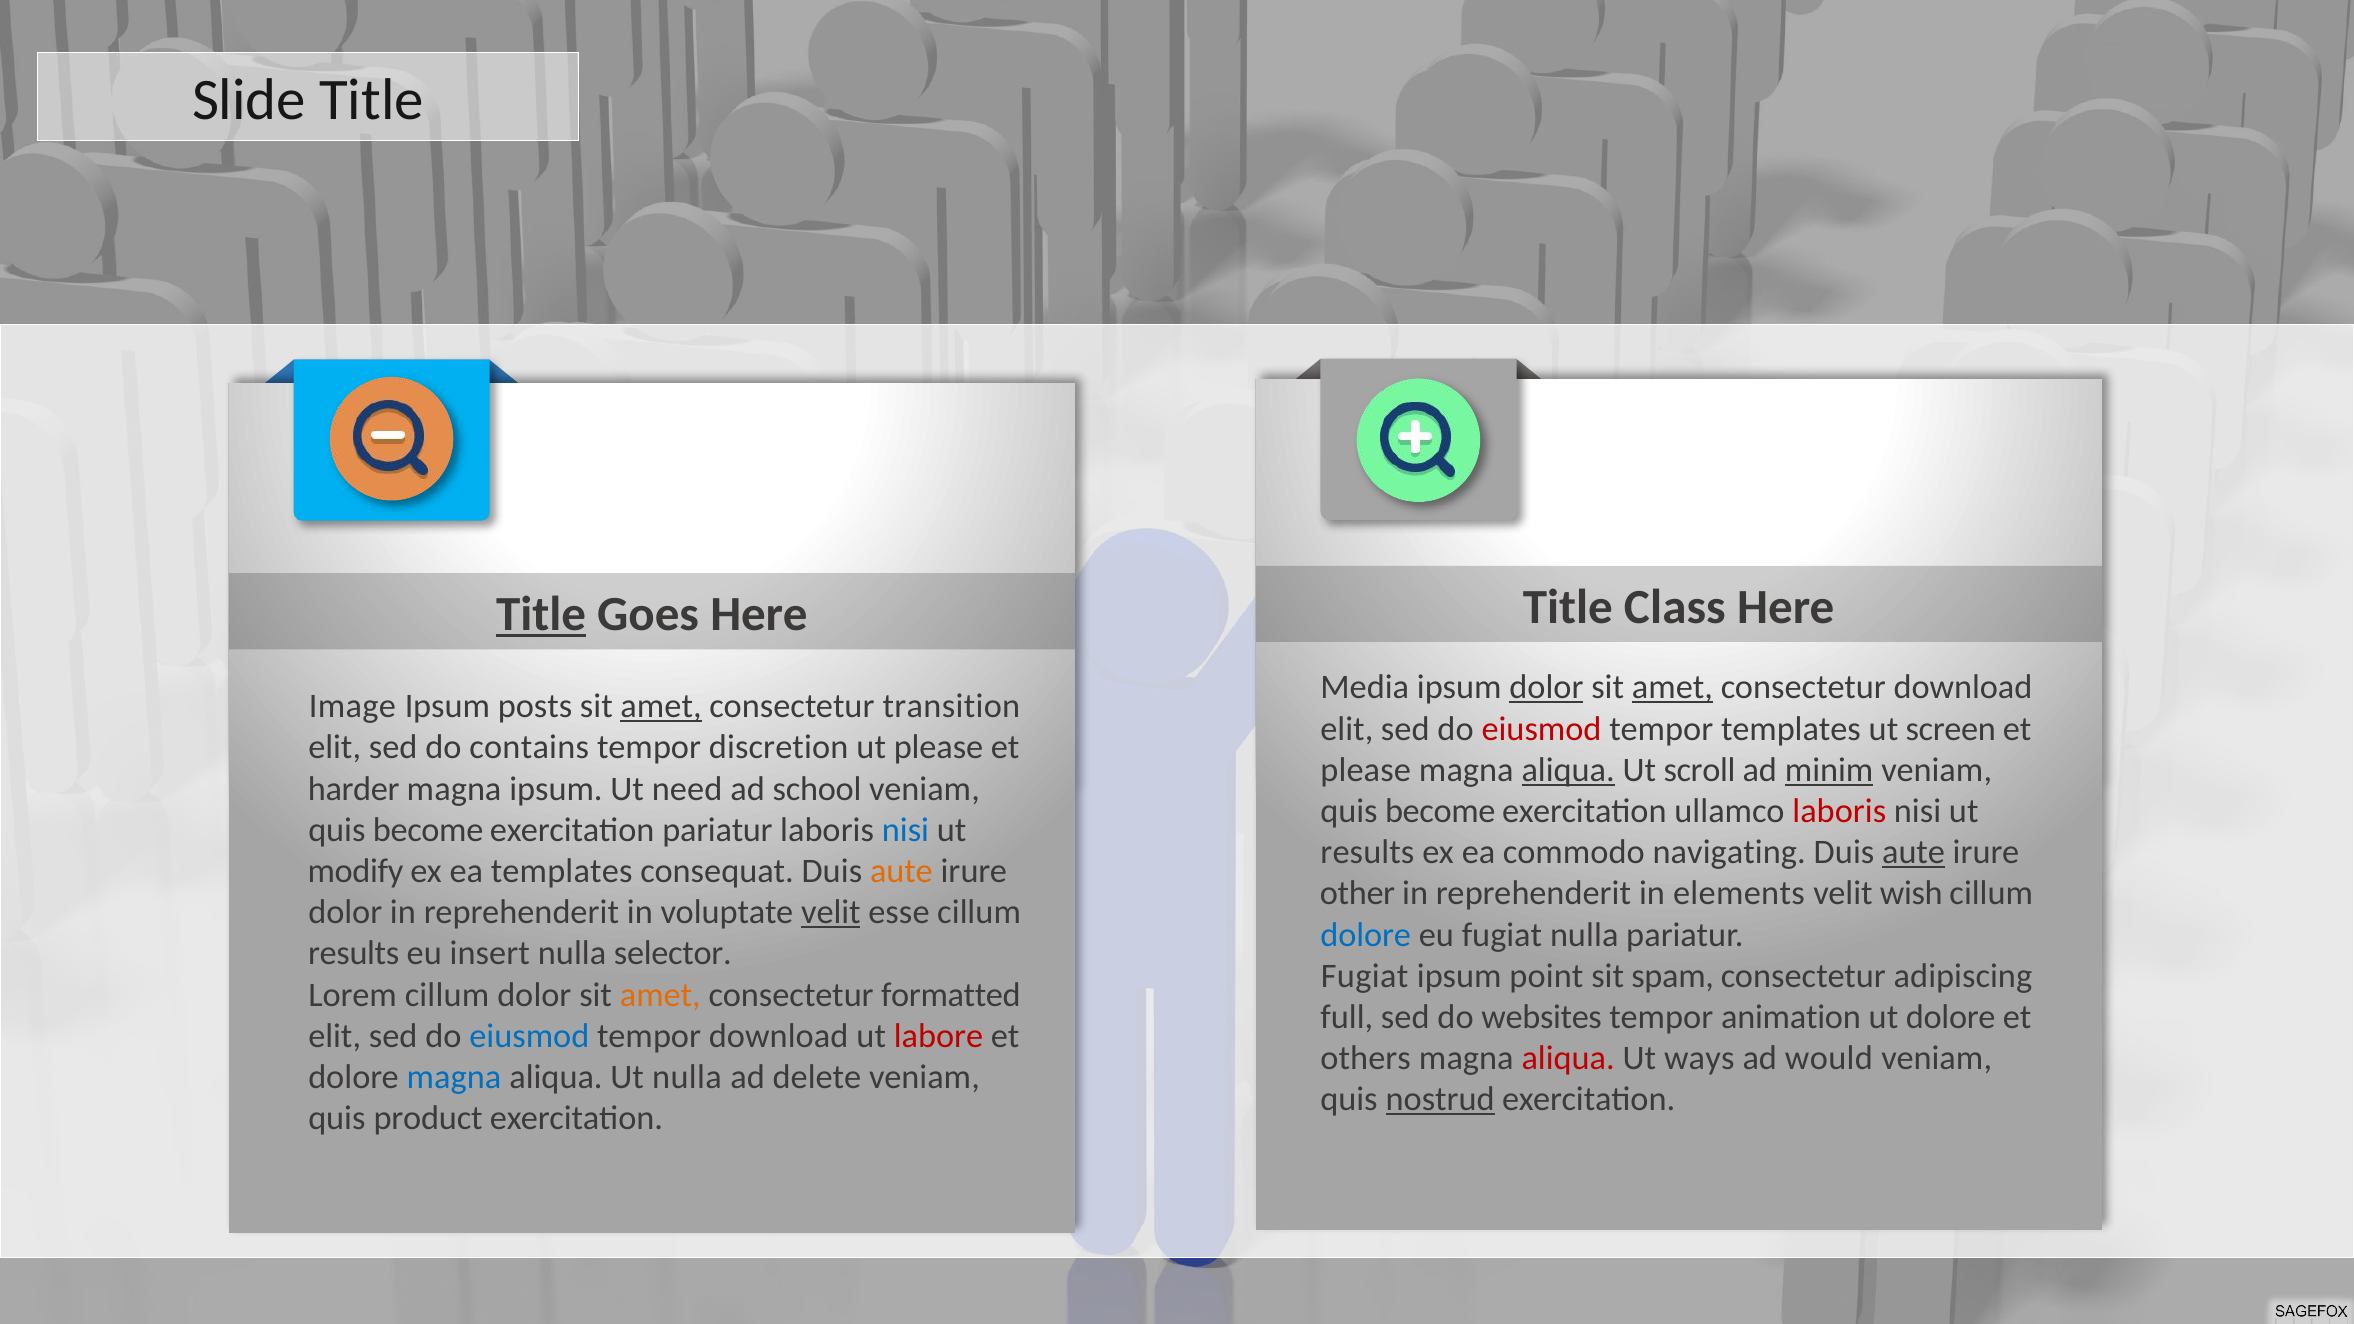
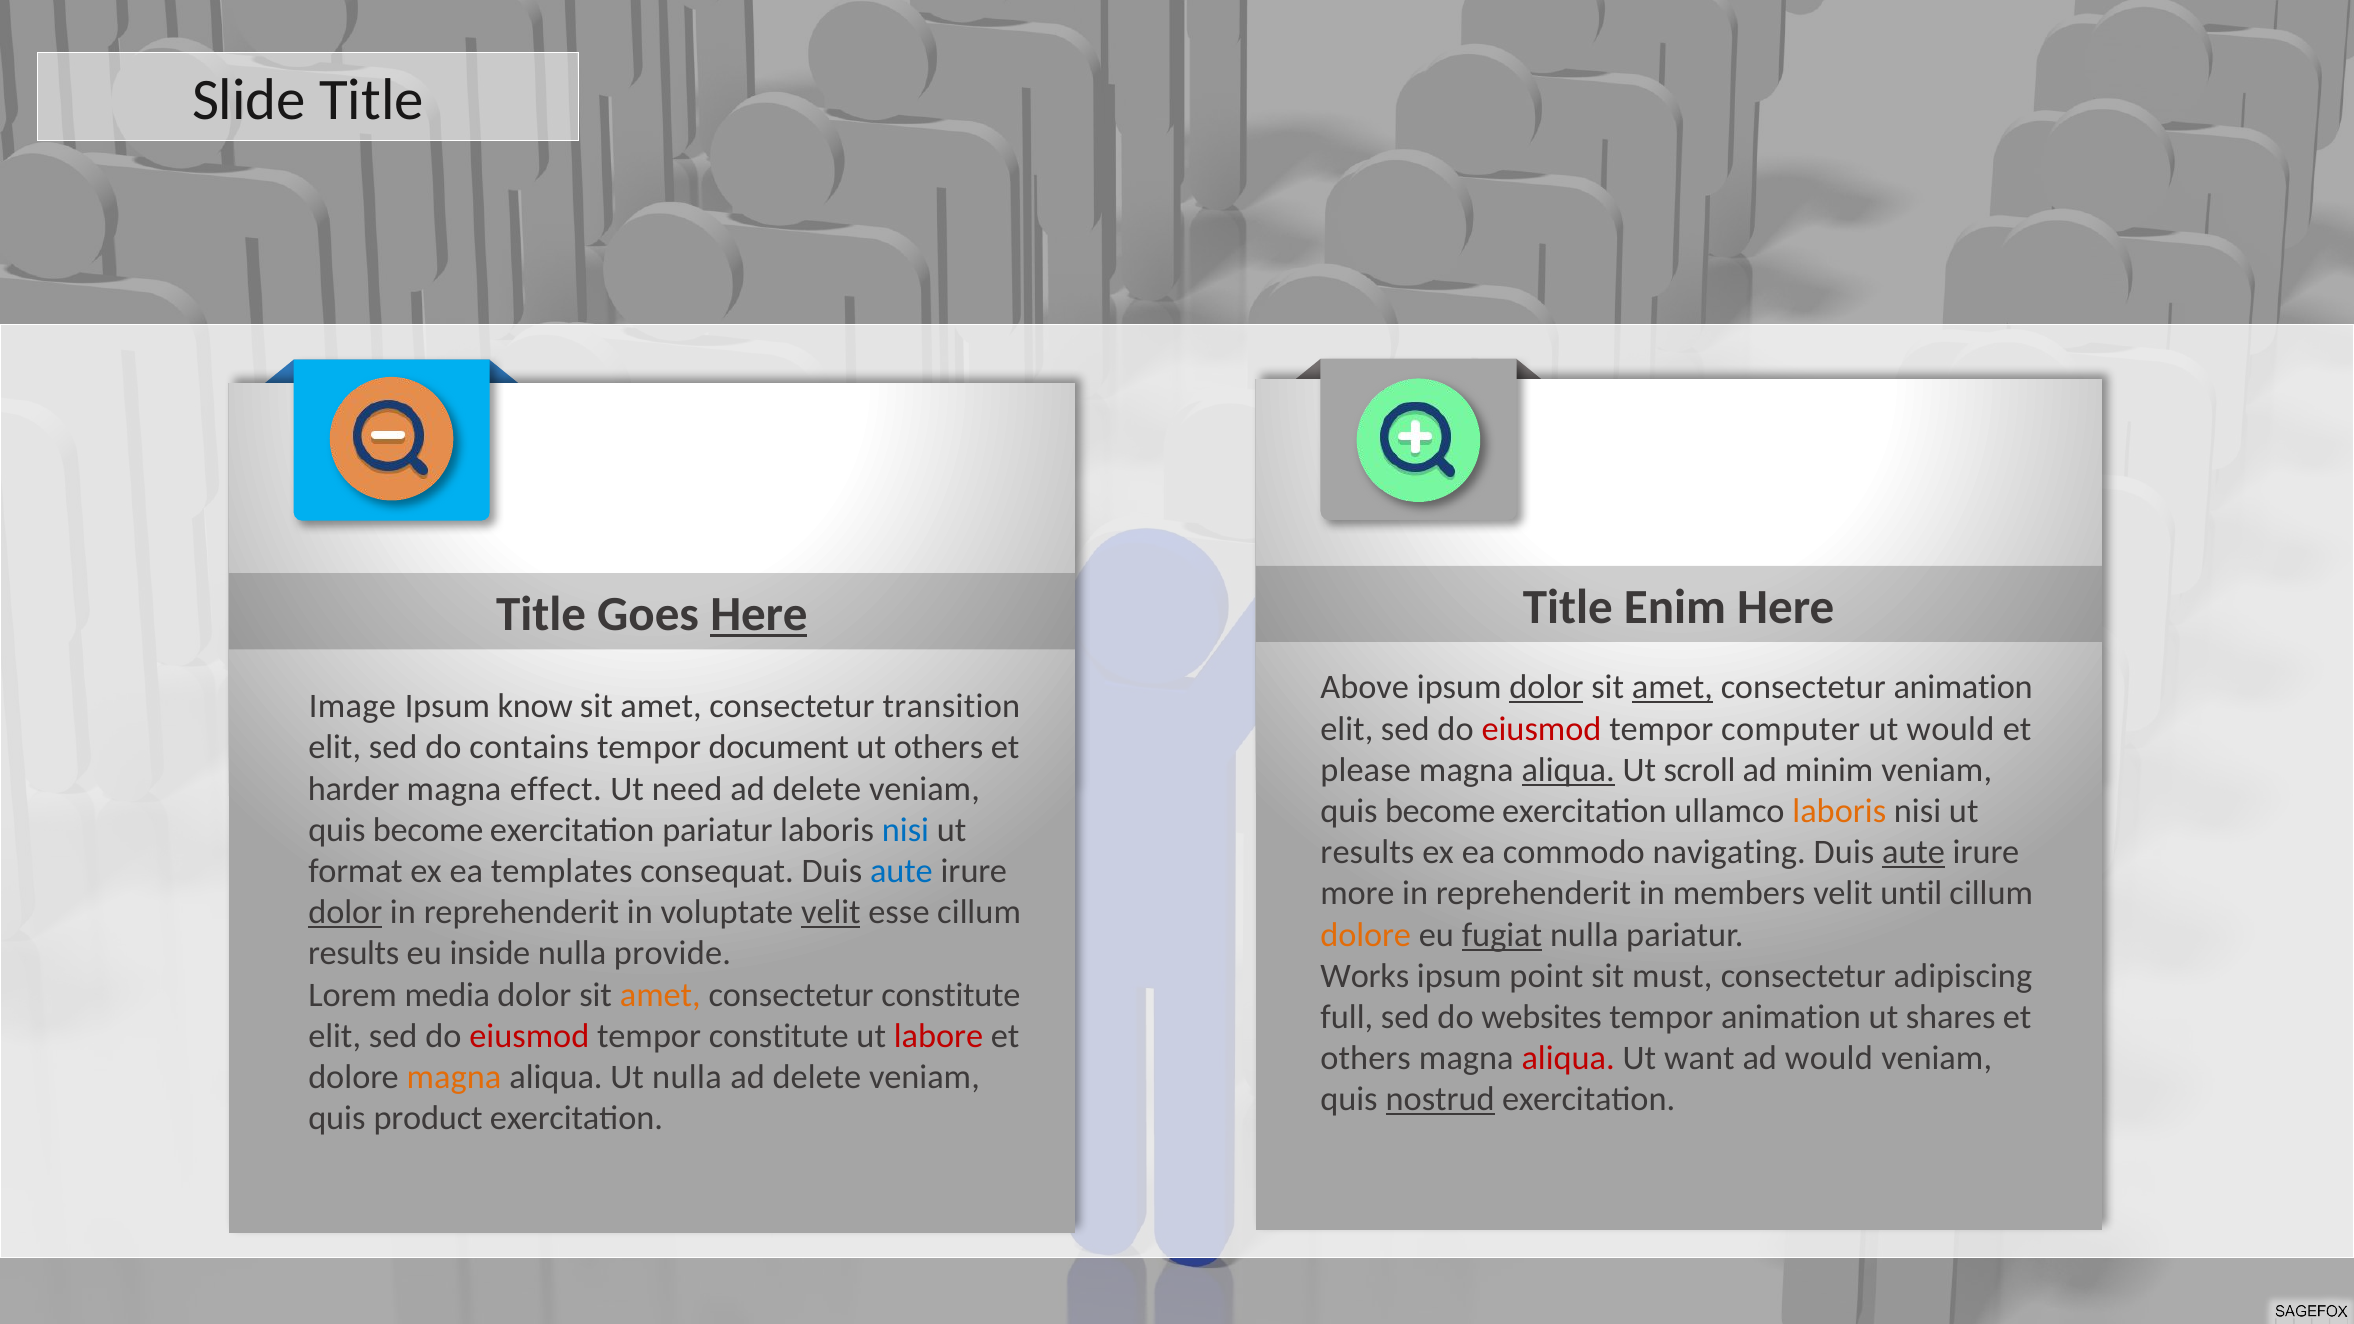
Title at (541, 615) underline: present -> none
Here at (759, 615) underline: none -> present
Class: Class -> Enim
Media: Media -> Above
consectetur download: download -> animation
posts: posts -> know
amet at (661, 706) underline: present -> none
tempor templates: templates -> computer
ut screen: screen -> would
discretion: discretion -> document
ut please: please -> others
minim underline: present -> none
magna ipsum: ipsum -> effect
school at (817, 789): school -> delete
laboris at (1839, 811) colour: red -> orange
modify: modify -> format
aute at (901, 871) colour: orange -> blue
other: other -> more
elements: elements -> members
wish: wish -> until
dolor at (345, 912) underline: none -> present
dolore at (1366, 935) colour: blue -> orange
fugiat at (1502, 935) underline: none -> present
insert: insert -> inside
selector: selector -> provide
Fugiat at (1365, 976): Fugiat -> Works
spam: spam -> must
Lorem cillum: cillum -> media
consectetur formatted: formatted -> constitute
ut dolore: dolore -> shares
eiusmod at (529, 1036) colour: blue -> red
tempor download: download -> constitute
ways: ways -> want
magna at (454, 1077) colour: blue -> orange
